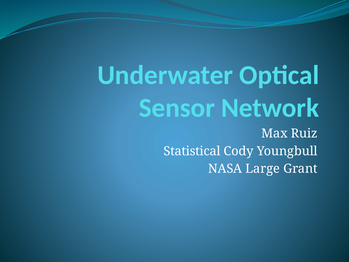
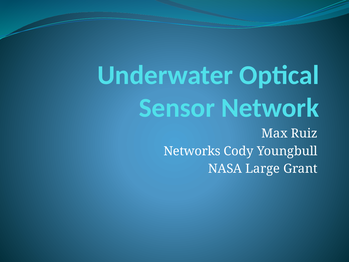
Statistical: Statistical -> Networks
